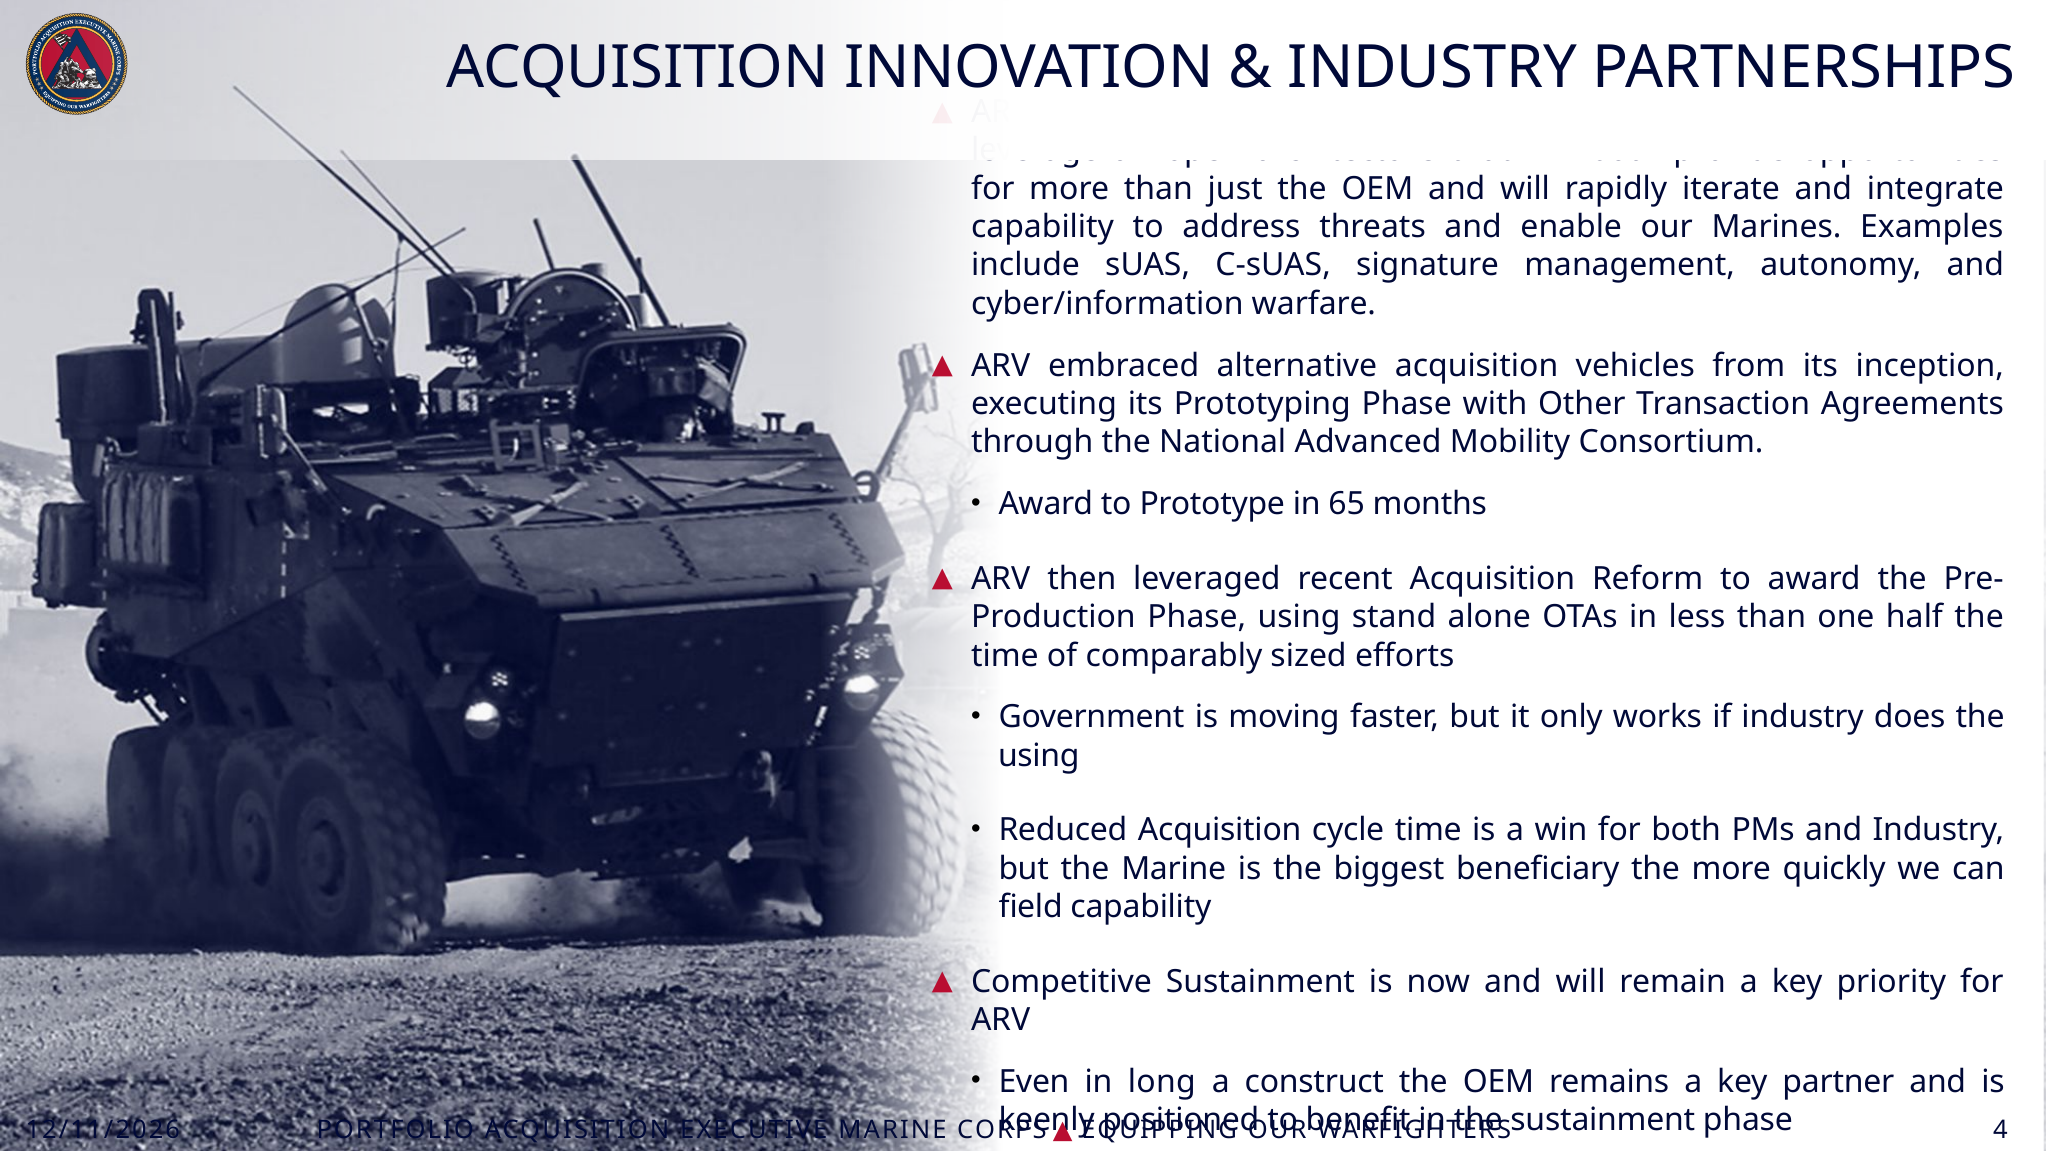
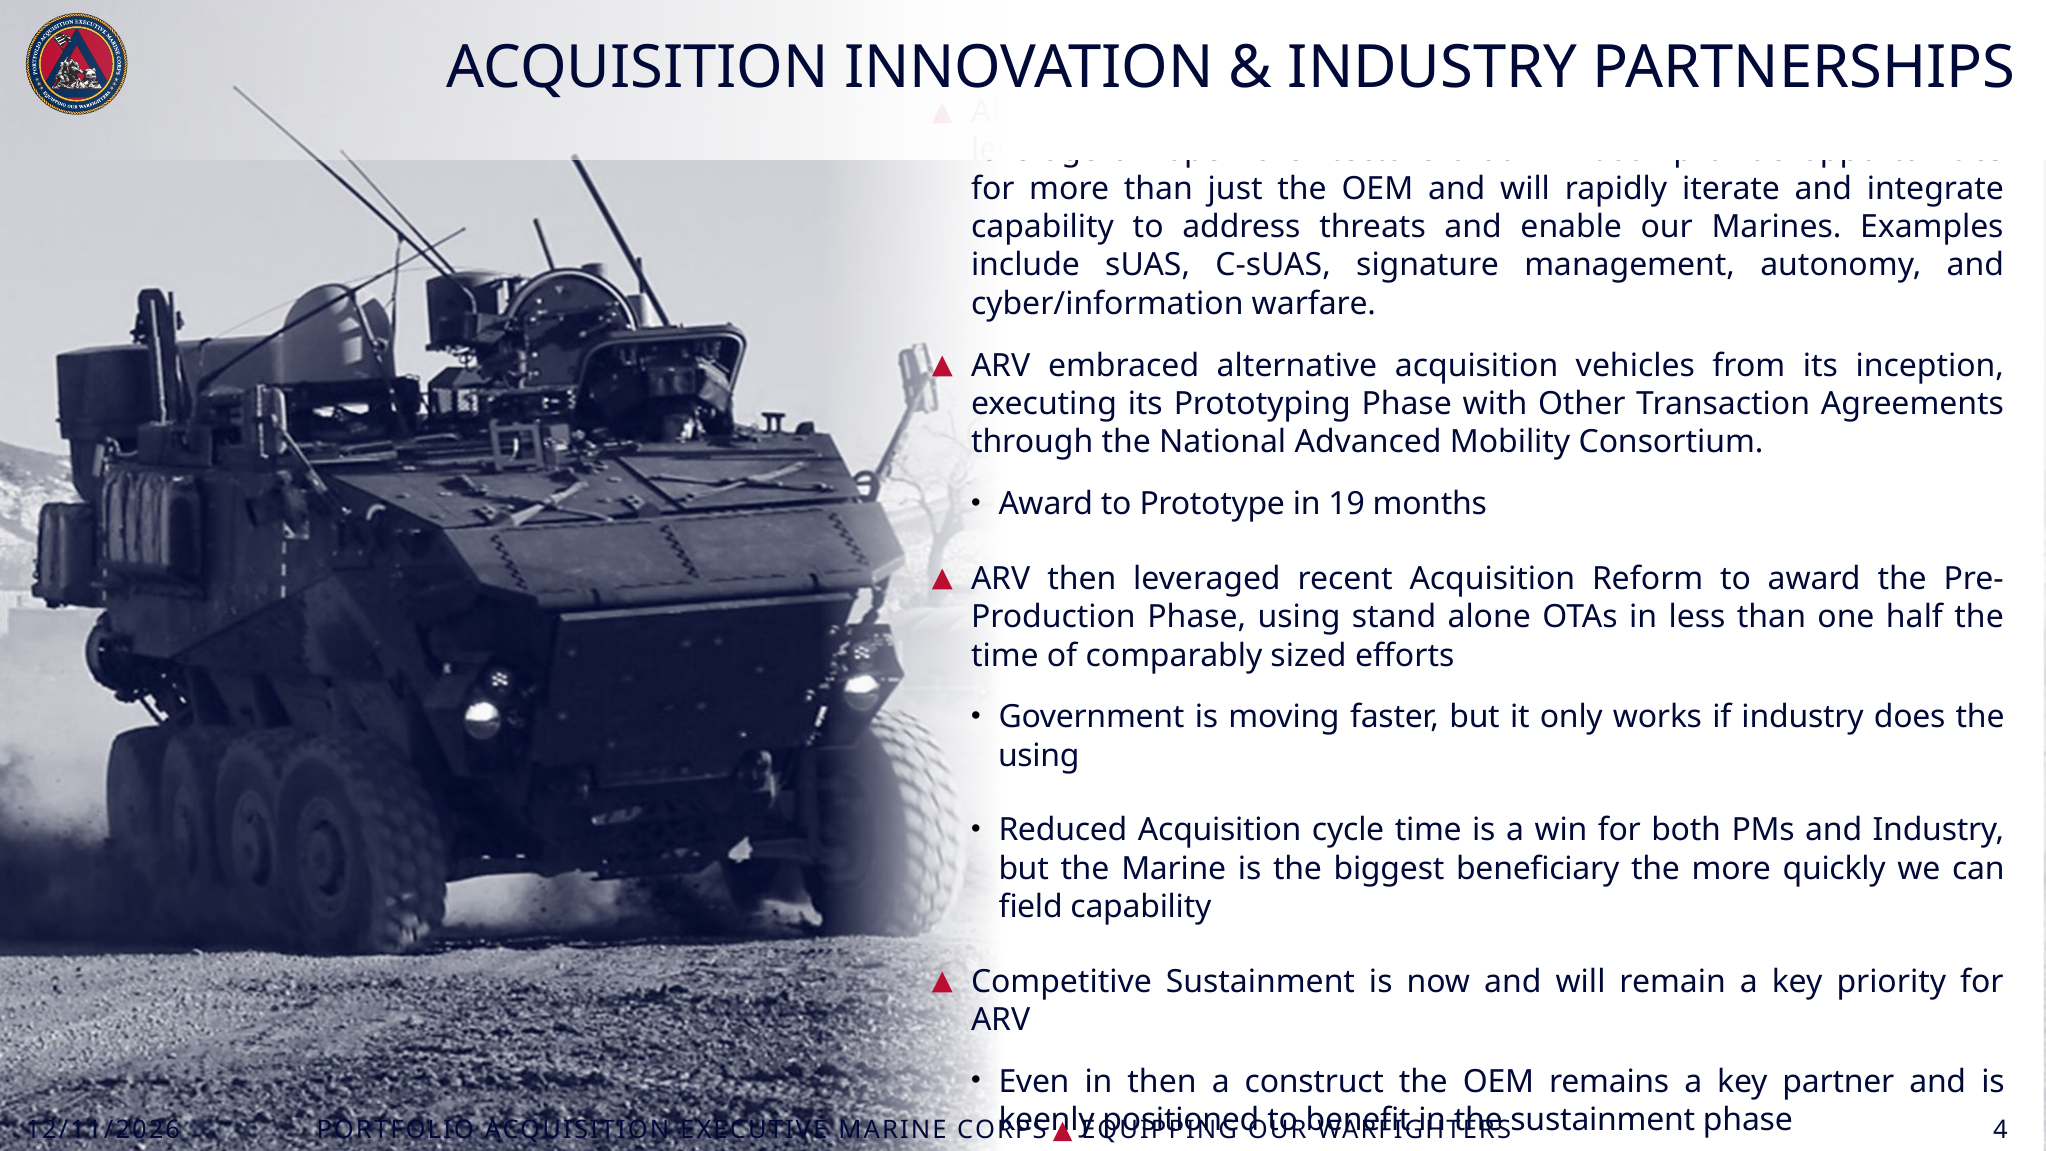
65: 65 -> 19
in long: long -> then
